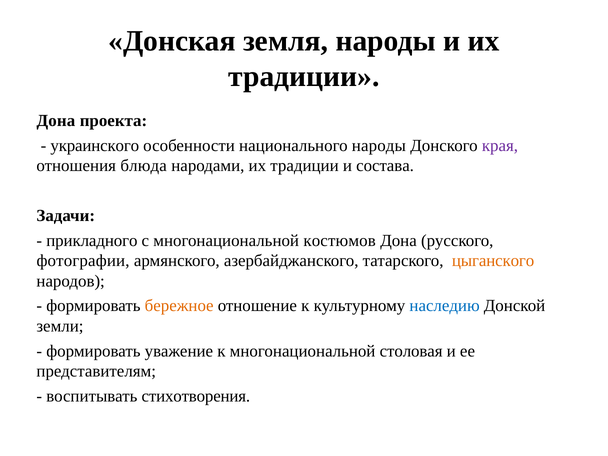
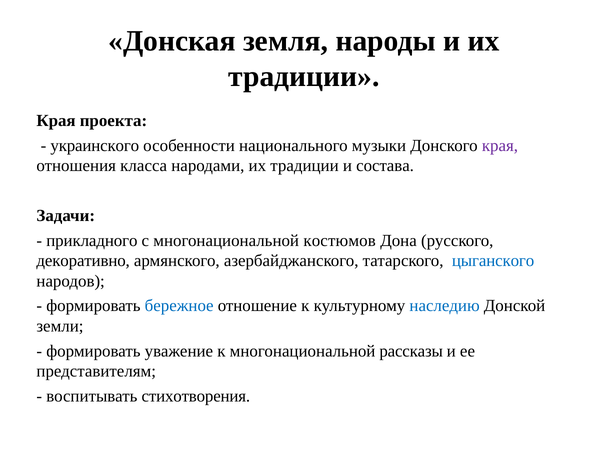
Дона at (56, 121): Дона -> Края
национального народы: народы -> музыки
блюда: блюда -> класса
фотографии: фотографии -> декоративно
цыганского colour: orange -> blue
бережное colour: orange -> blue
столовая: столовая -> рассказы
